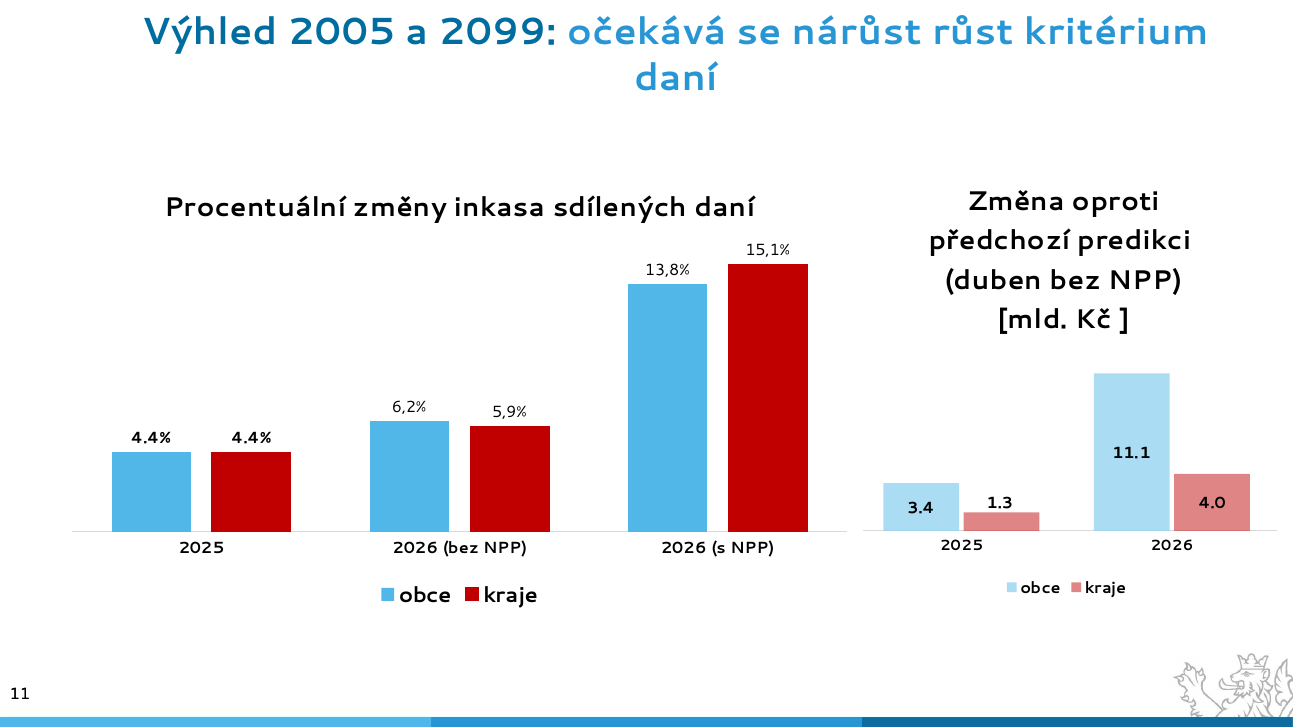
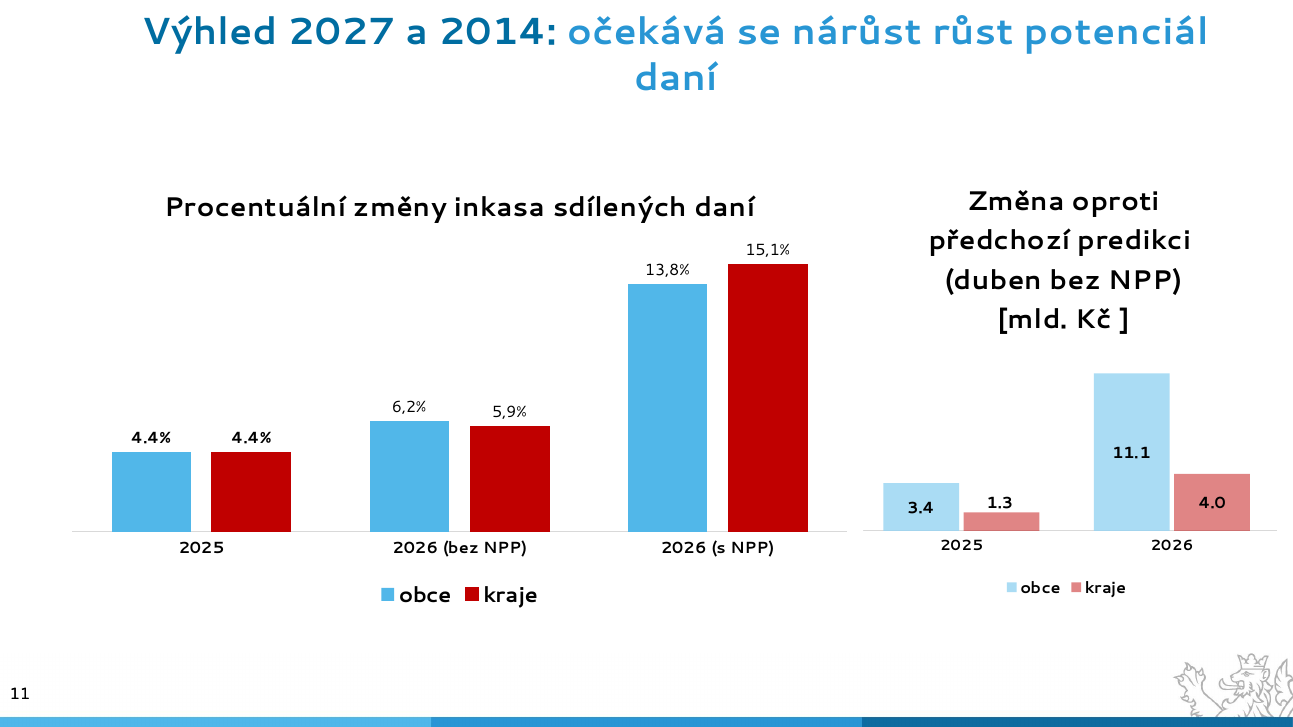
2005: 2005 -> 2027
2099: 2099 -> 2014
kritérium: kritérium -> potenciál
